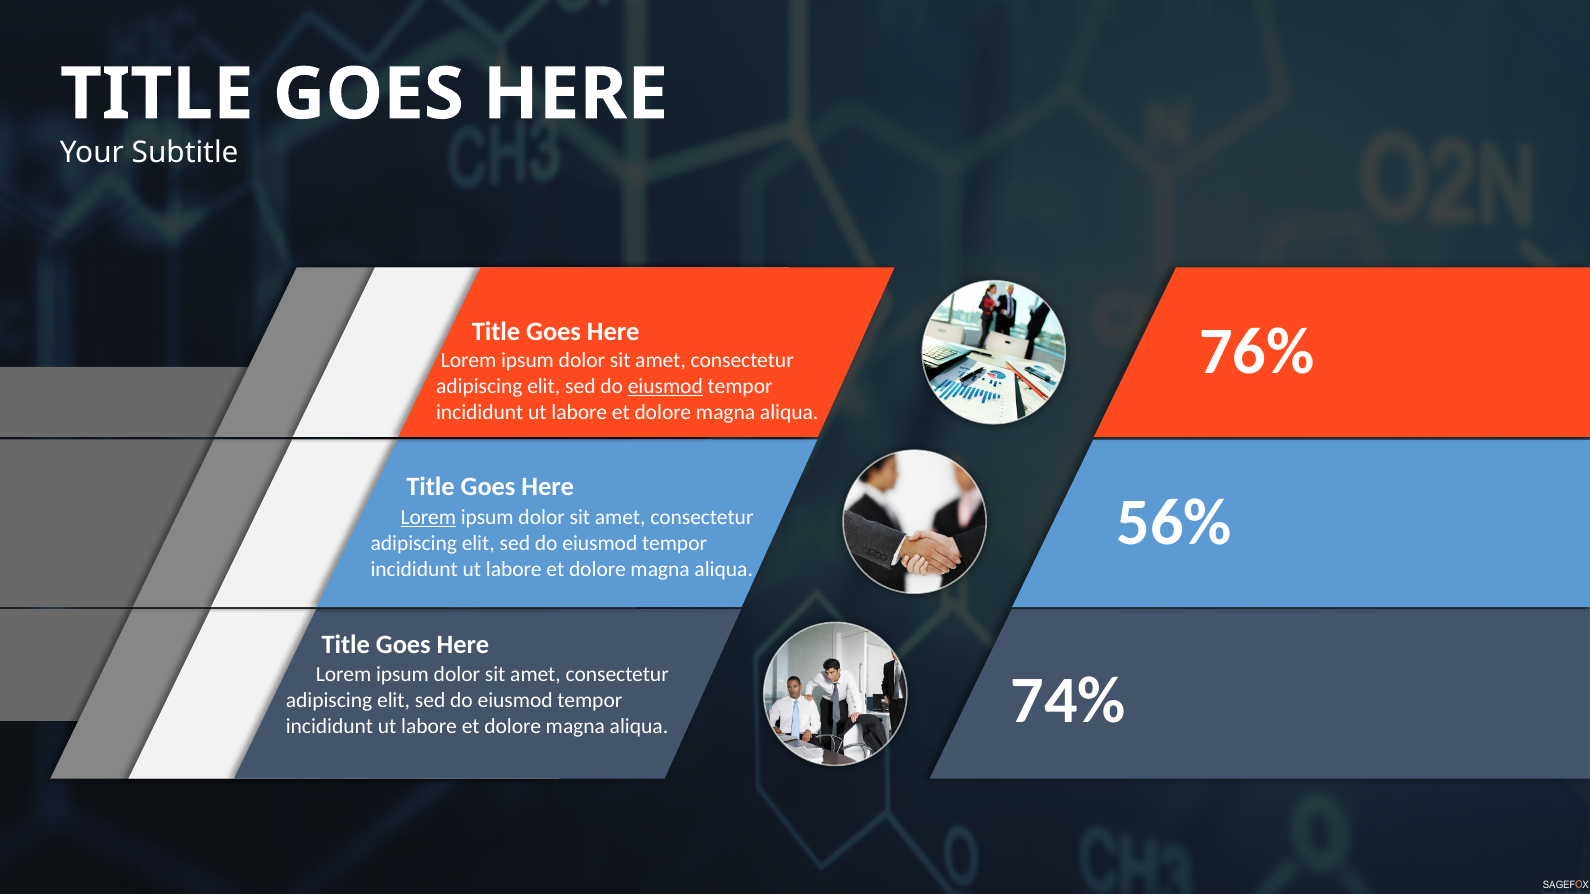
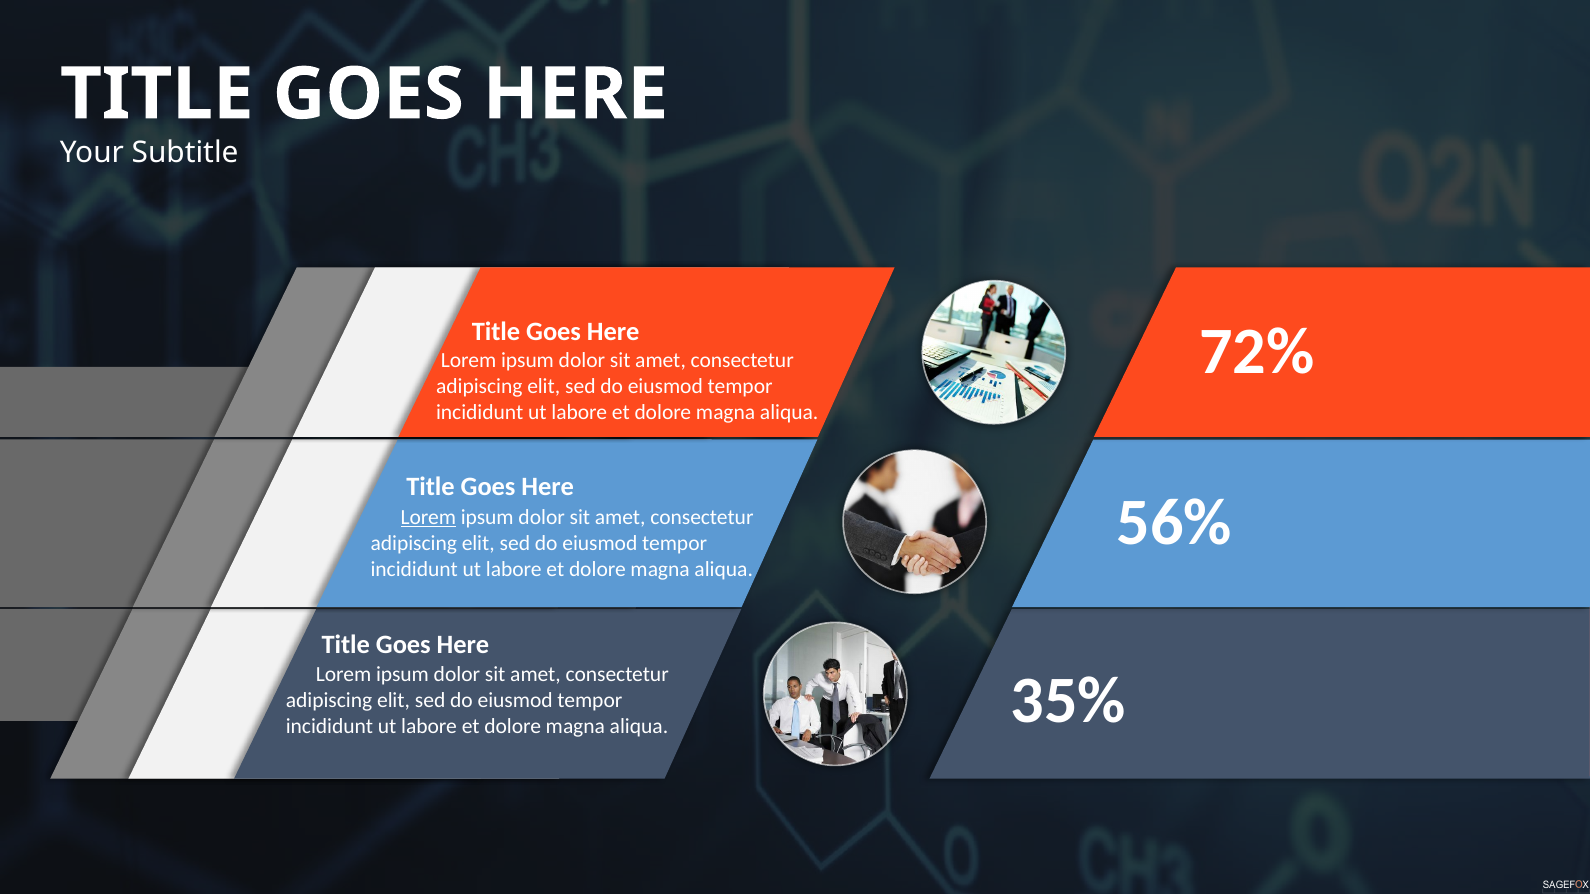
76%: 76% -> 72%
eiusmod at (665, 387) underline: present -> none
74%: 74% -> 35%
